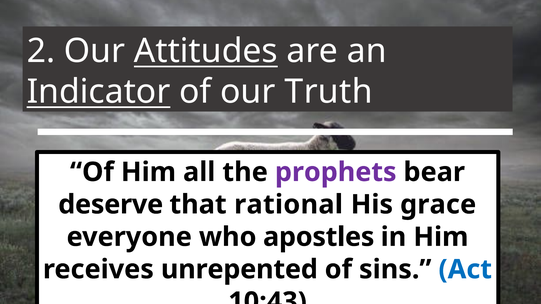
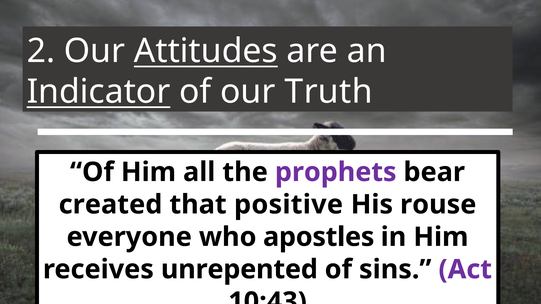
deserve: deserve -> created
rational: rational -> positive
grace: grace -> rouse
Act colour: blue -> purple
